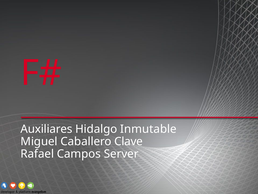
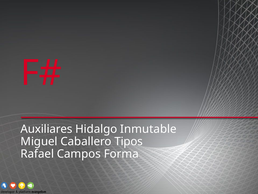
Clave: Clave -> Tipos
Server: Server -> Forma
